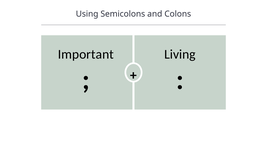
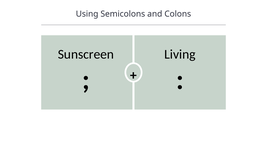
Important: Important -> Sunscreen
